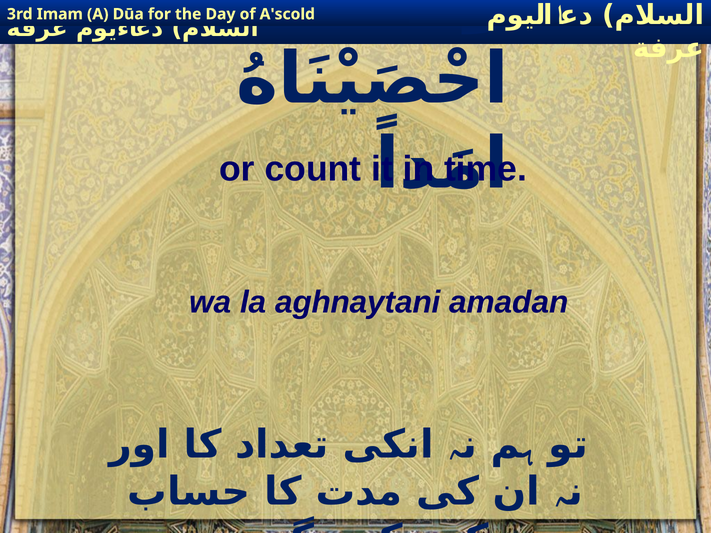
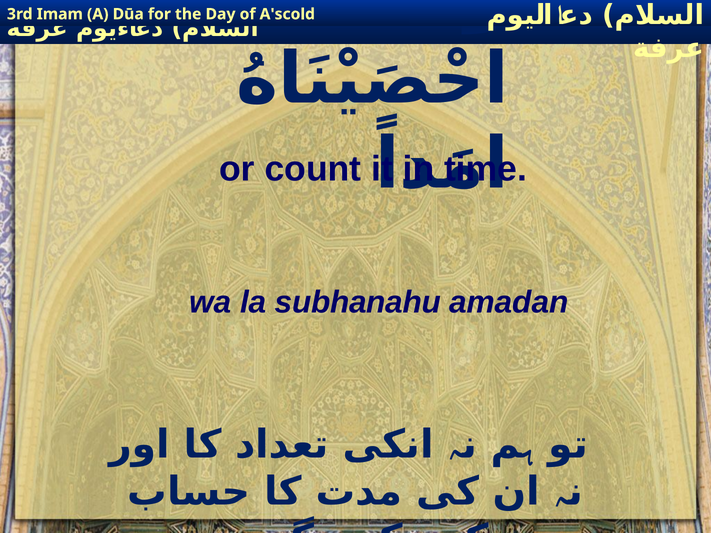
aghnaytani: aghnaytani -> subhanahu
